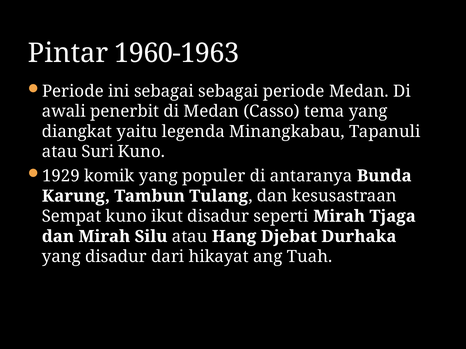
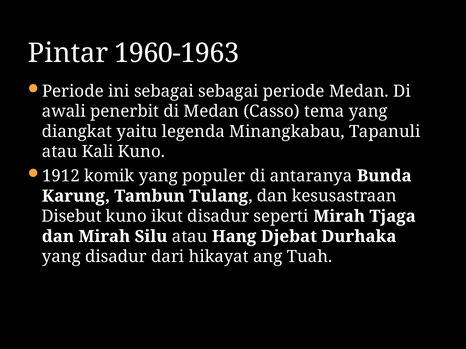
Suri: Suri -> Kali
1929: 1929 -> 1912
Sempat: Sempat -> Disebut
